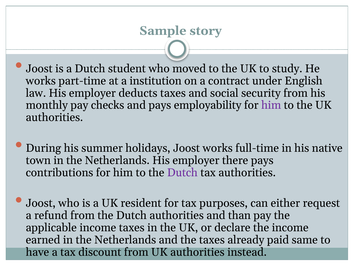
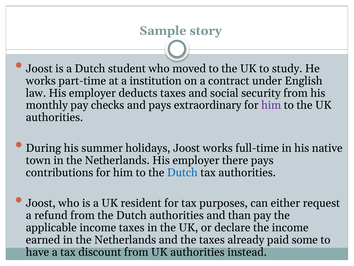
employability: employability -> extraordinary
Dutch at (182, 172) colour: purple -> blue
same: same -> some
